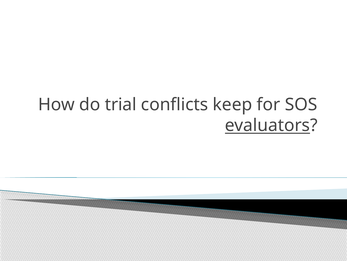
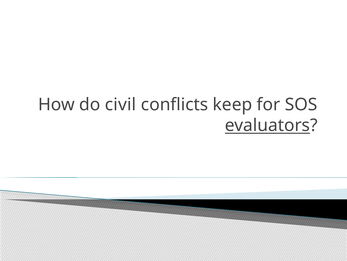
trial: trial -> civil
